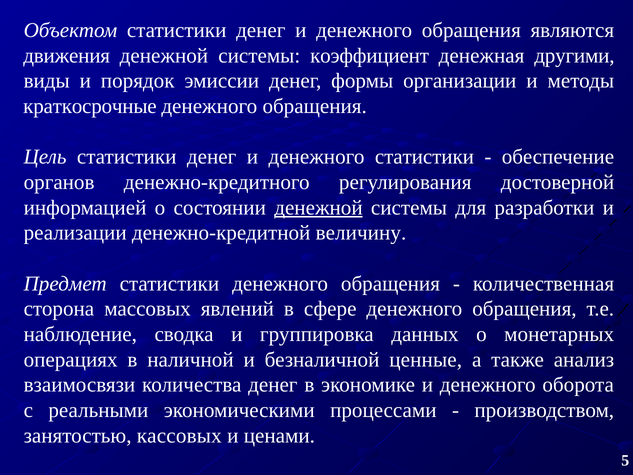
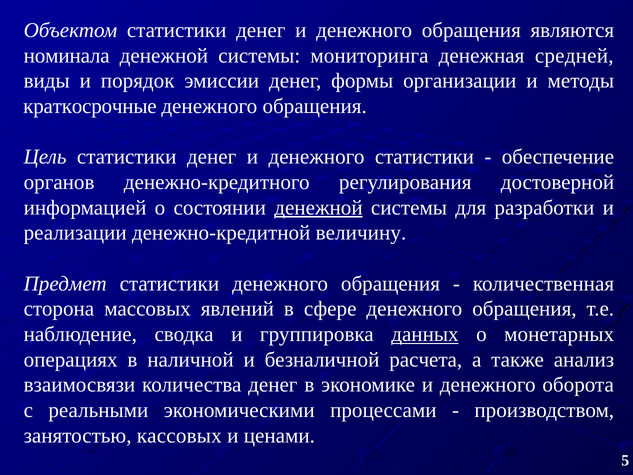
движения: движения -> номинала
коэффициент: коэффициент -> мониторинга
другими: другими -> средней
данных underline: none -> present
ценные: ценные -> расчета
